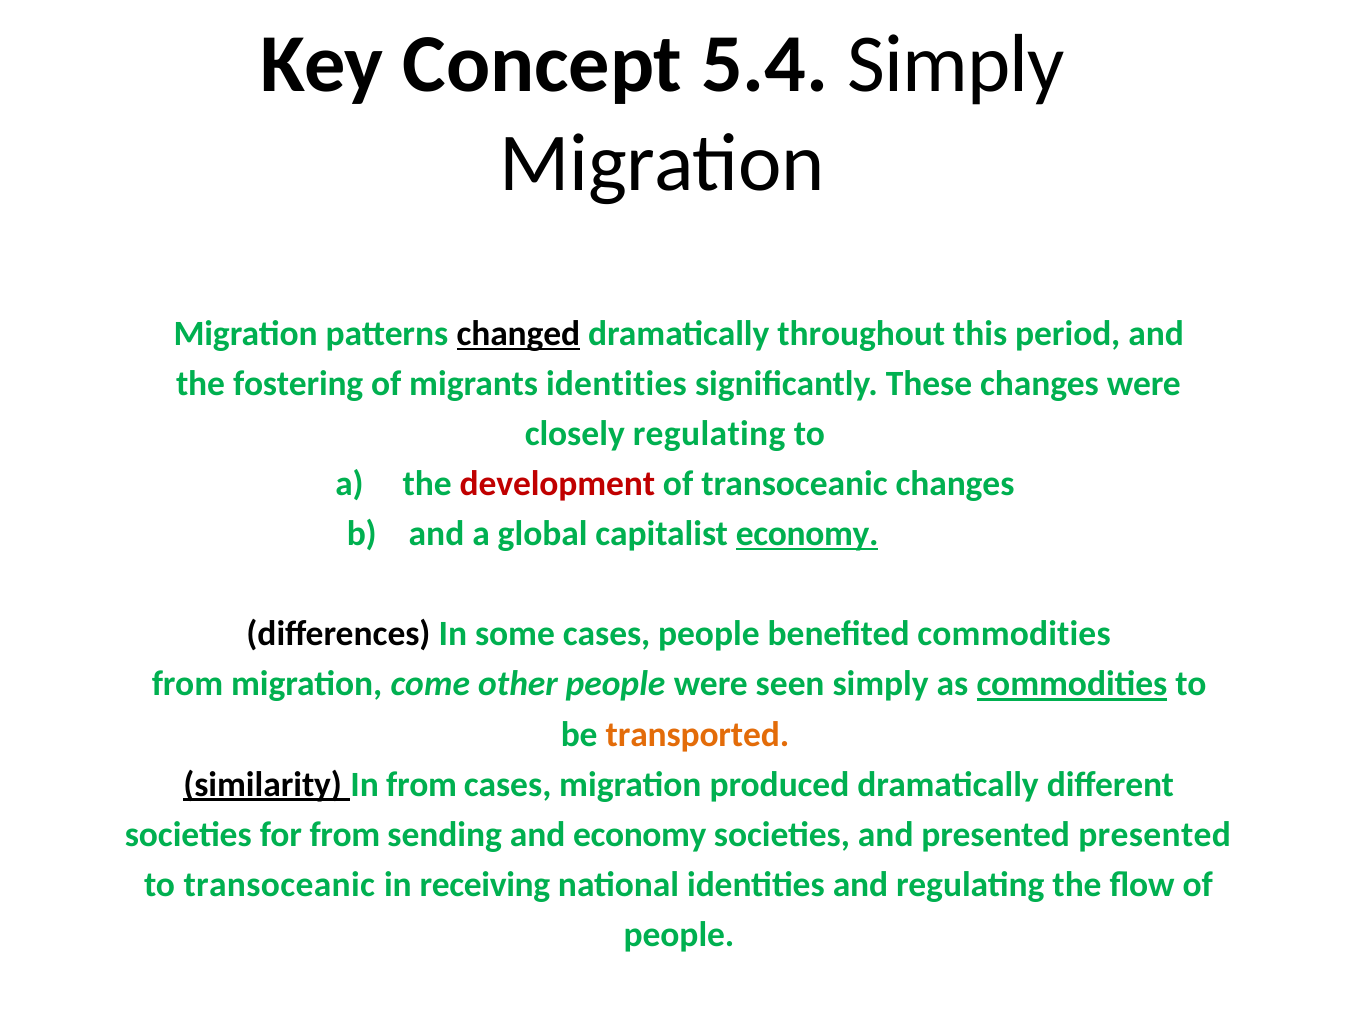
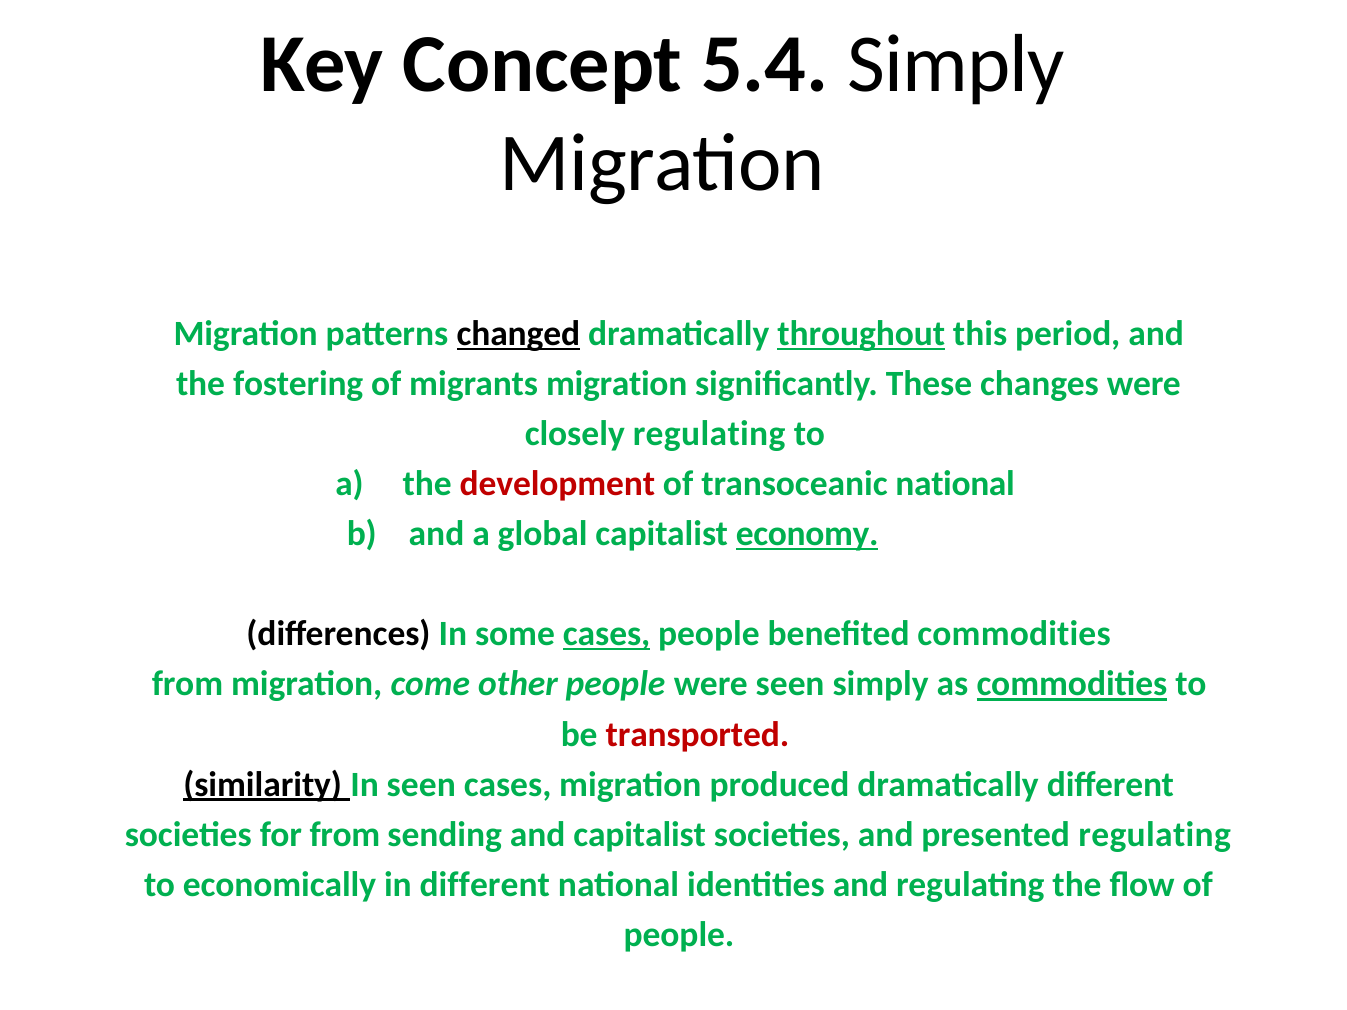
throughout underline: none -> present
migrants identities: identities -> migration
transoceanic changes: changes -> national
cases at (607, 634) underline: none -> present
transported colour: orange -> red
In from: from -> seen
and economy: economy -> capitalist
presented presented: presented -> regulating
to transoceanic: transoceanic -> economically
in receiving: receiving -> different
